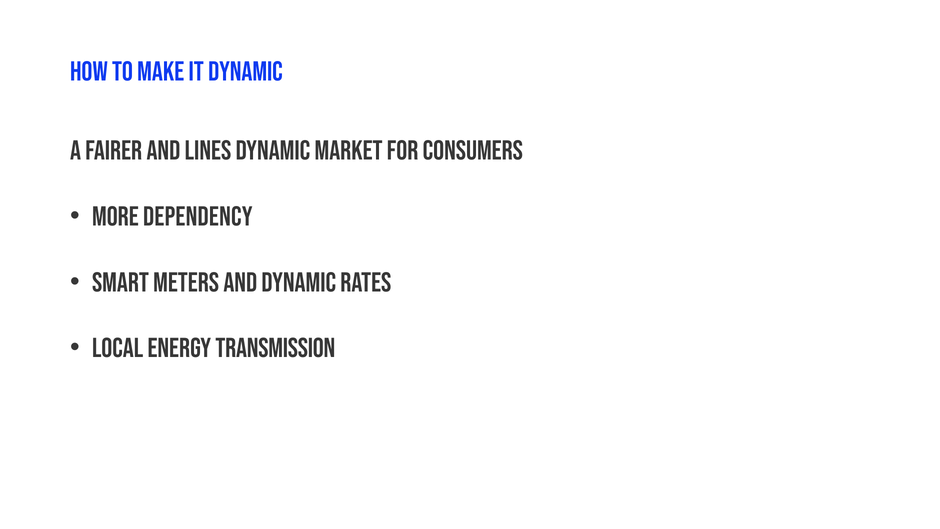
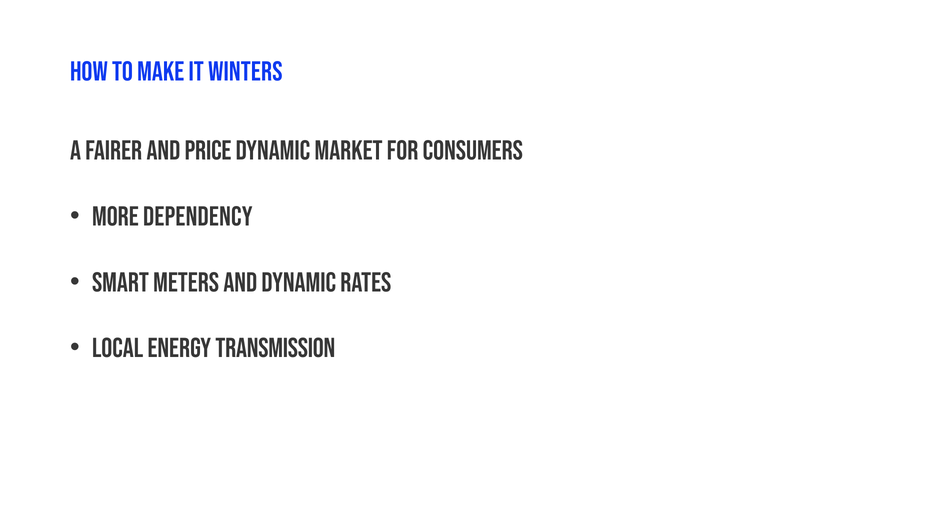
it dynamic: dynamic -> winters
lines: lines -> price
